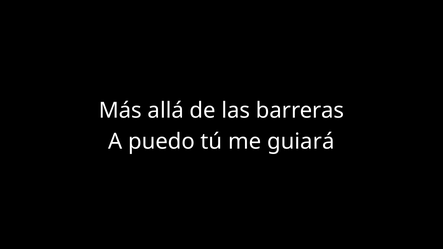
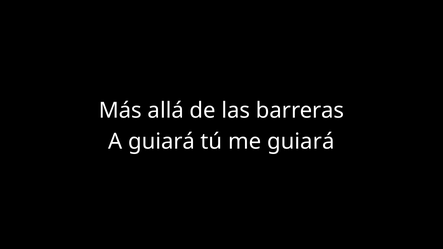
A puedo: puedo -> guiará
